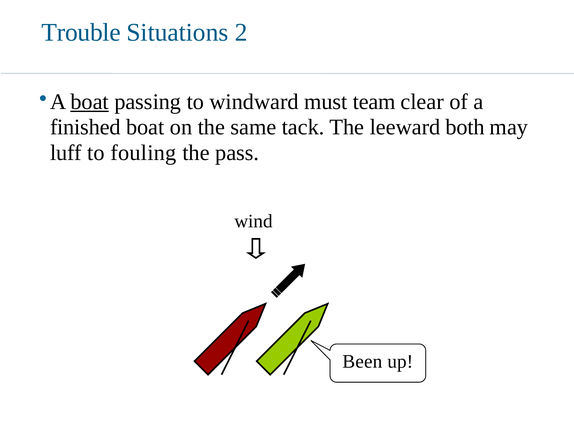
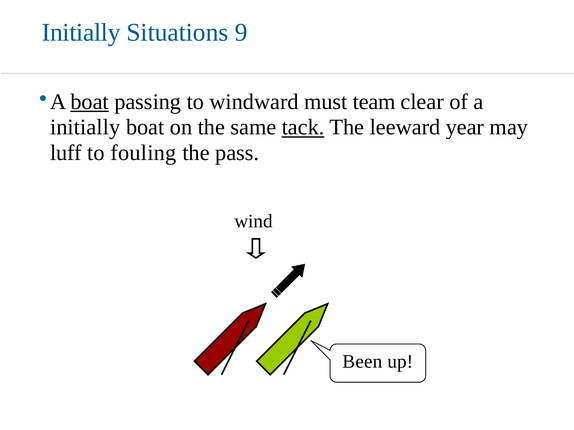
Trouble at (81, 33): Trouble -> Initially
2: 2 -> 9
finished at (85, 127): finished -> initially
tack underline: none -> present
both: both -> year
